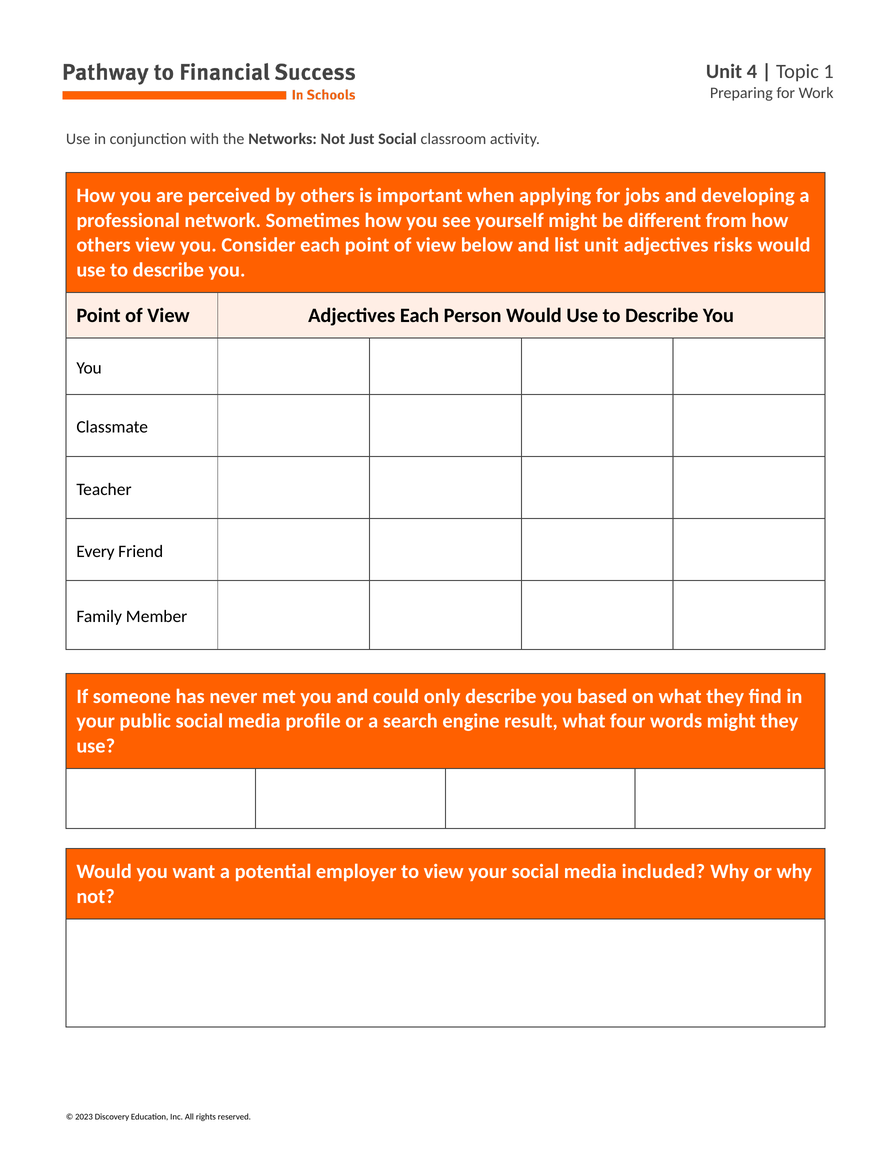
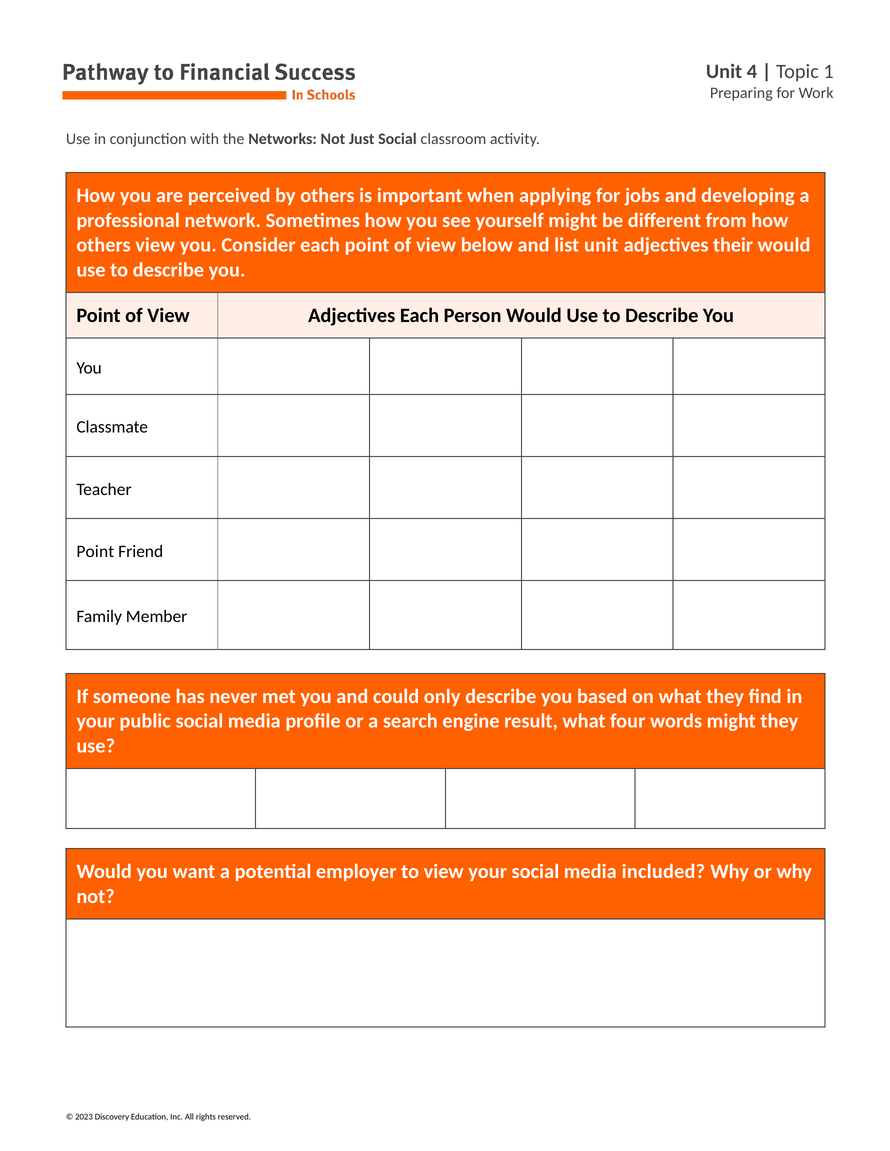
risks: risks -> their
Every at (95, 552): Every -> Point
